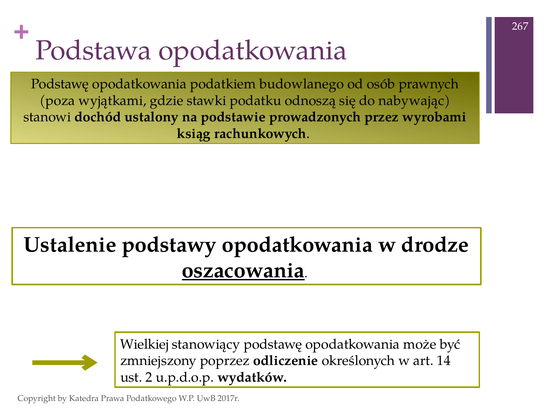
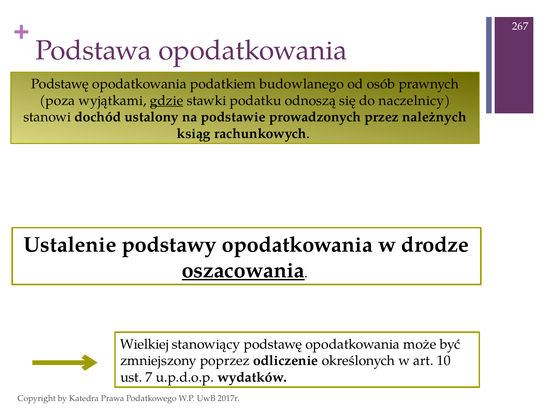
gdzie underline: none -> present
nabywając: nabywając -> naczelnicy
wyrobami: wyrobami -> należnych
14: 14 -> 10
2: 2 -> 7
